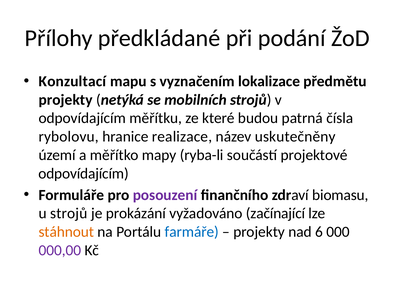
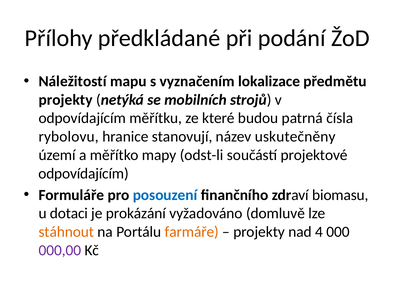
Konzultací: Konzultací -> Náležitostí
realizace: realizace -> stanovují
ryba-li: ryba-li -> odst-li
posouzení colour: purple -> blue
u strojů: strojů -> dotaci
začínající: začínající -> domluvě
farmáře colour: blue -> orange
6: 6 -> 4
